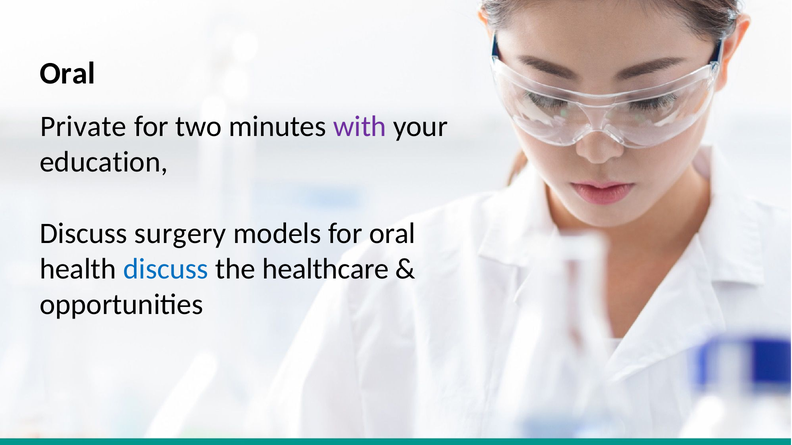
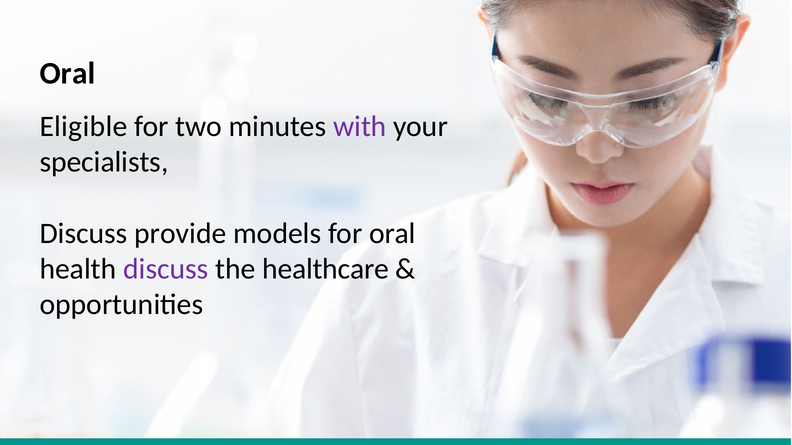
Private: Private -> Eligible
education: education -> specialists
surgery: surgery -> provide
discuss at (166, 269) colour: blue -> purple
